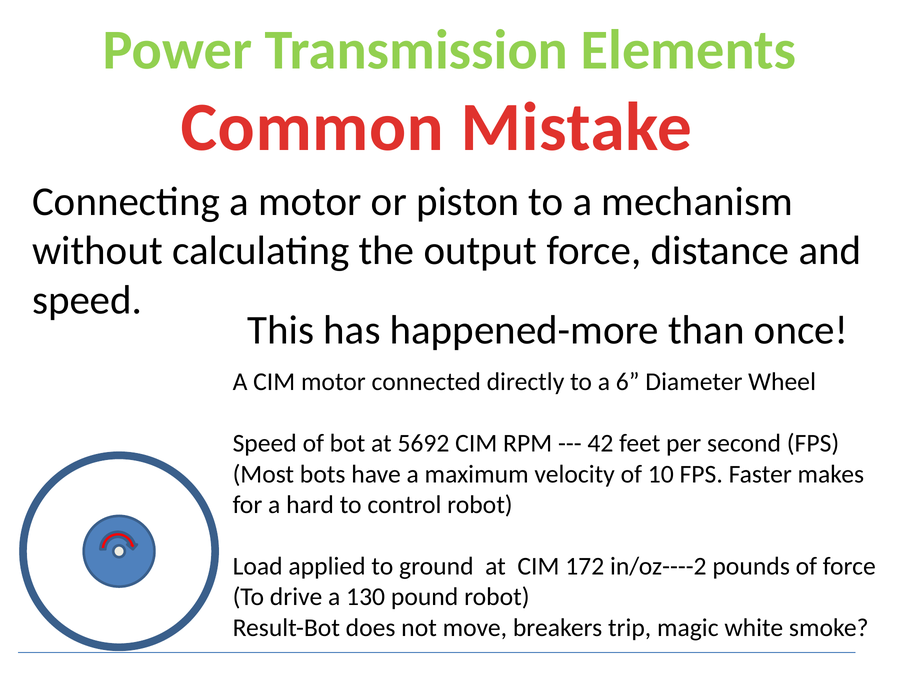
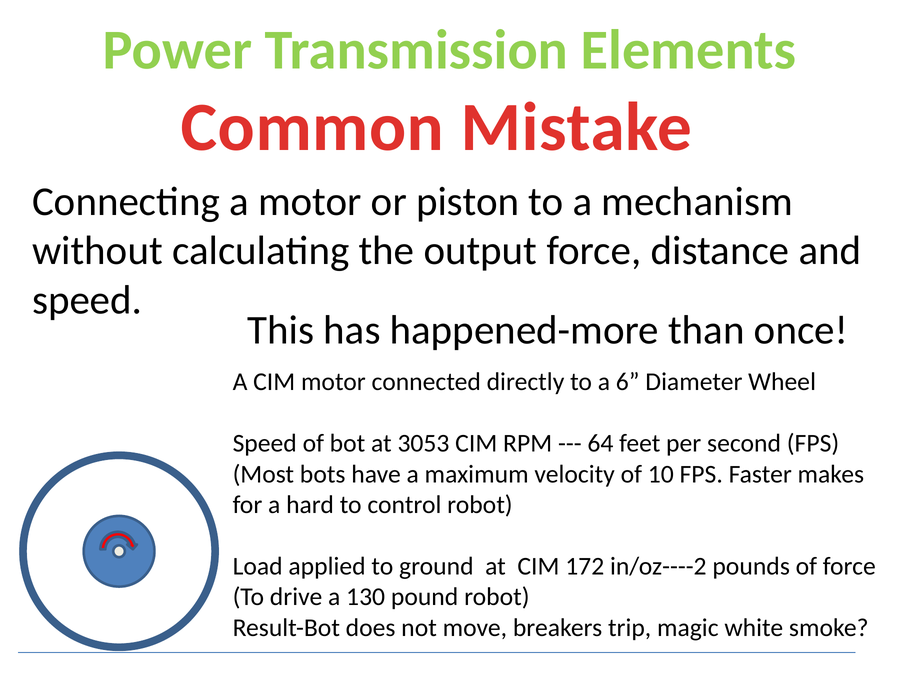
5692: 5692 -> 3053
42: 42 -> 64
